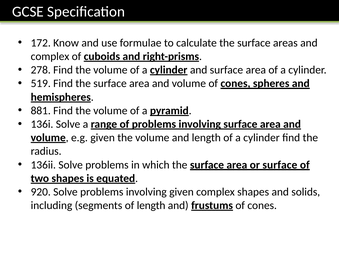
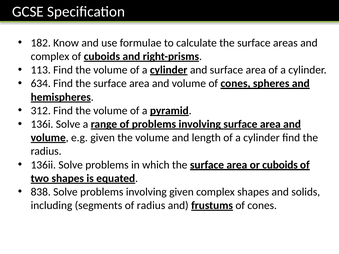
172: 172 -> 182
278: 278 -> 113
519: 519 -> 634
881: 881 -> 312
or surface: surface -> cuboids
920: 920 -> 838
of length: length -> radius
